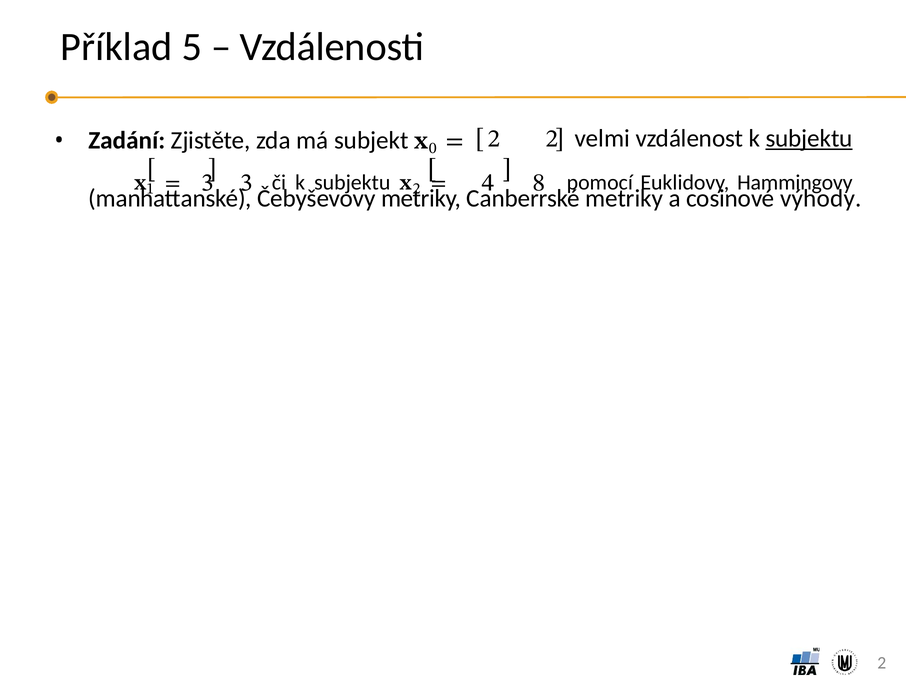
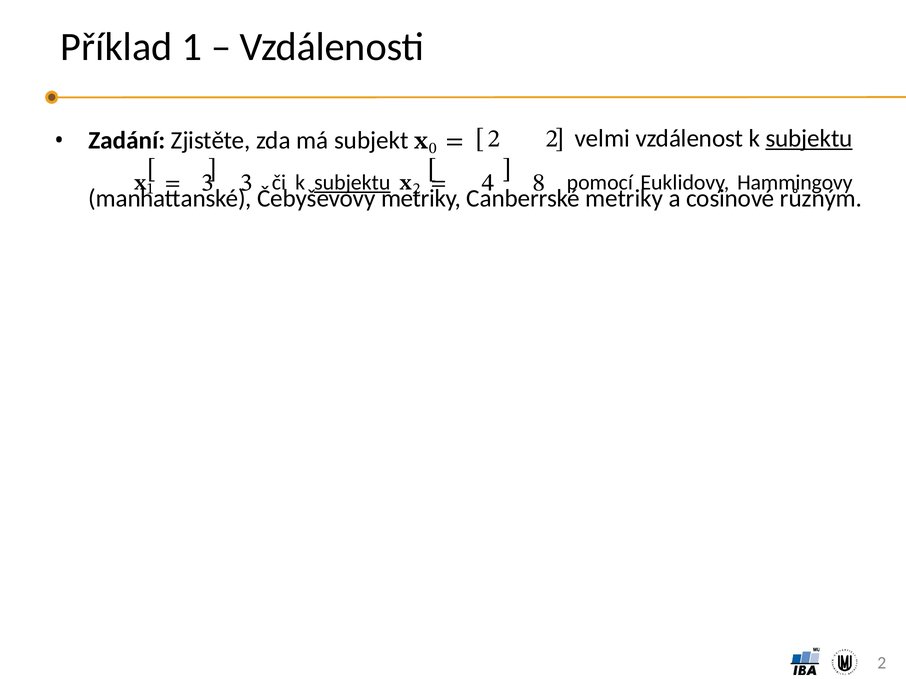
5: 5 -> 1
subjektu at (352, 183) underline: none -> present
výhody: výhody -> různým
